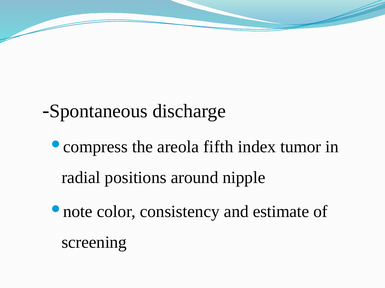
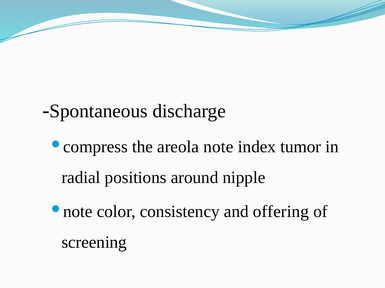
areola fifth: fifth -> note
estimate: estimate -> offering
